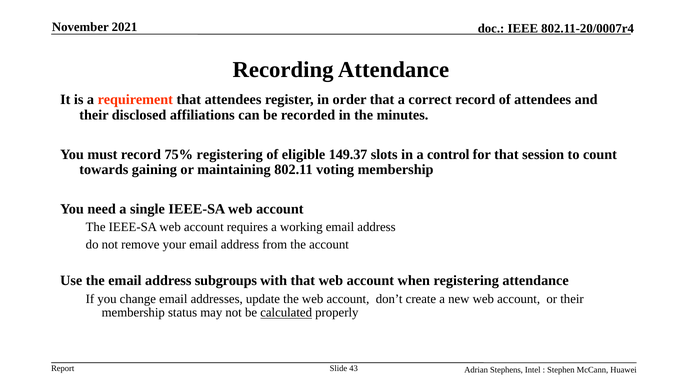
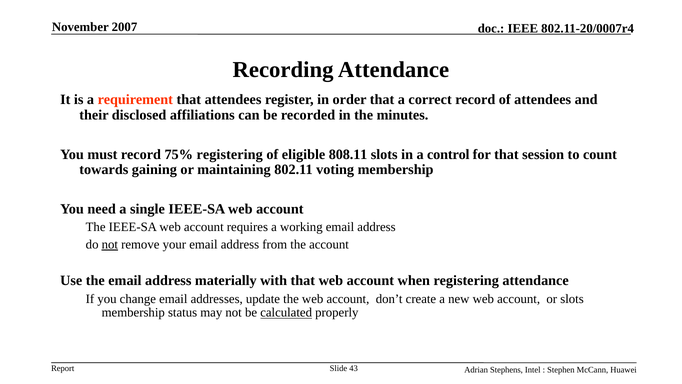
2021: 2021 -> 2007
149.37: 149.37 -> 808.11
not at (110, 244) underline: none -> present
subgroups: subgroups -> materially
or their: their -> slots
